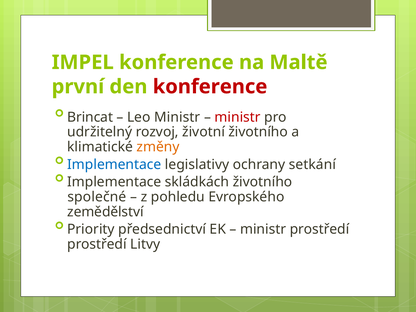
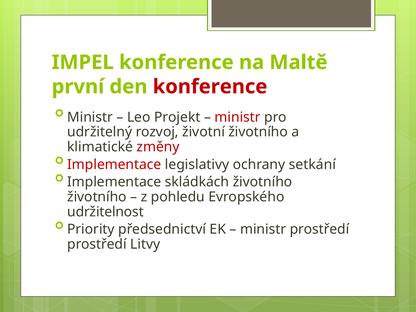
Brincat at (90, 117): Brincat -> Ministr
Leo Ministr: Ministr -> Projekt
změny colour: orange -> red
Implementace at (114, 164) colour: blue -> red
společné at (97, 197): společné -> životního
zemědělství: zemědělství -> udržitelnost
